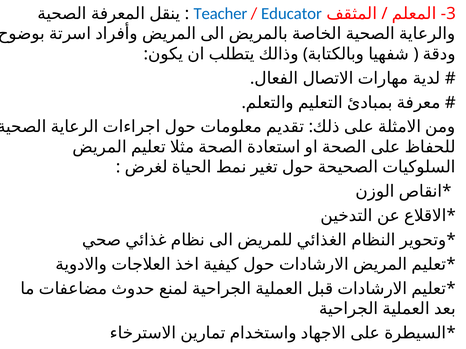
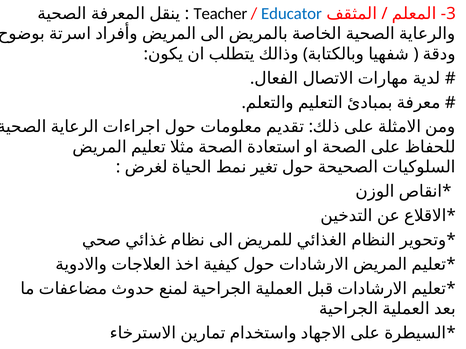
Teacher colour: blue -> black
